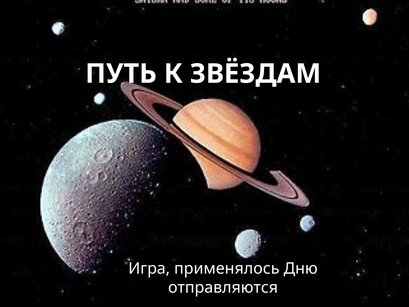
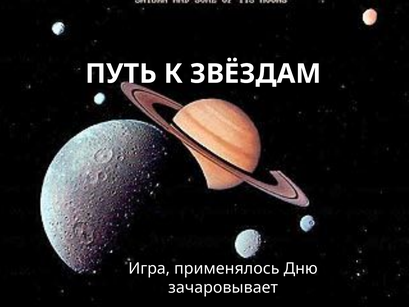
отправляются: отправляются -> зачаровывает
